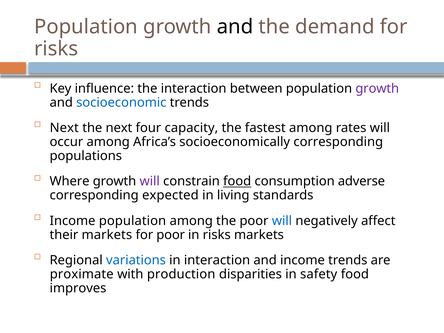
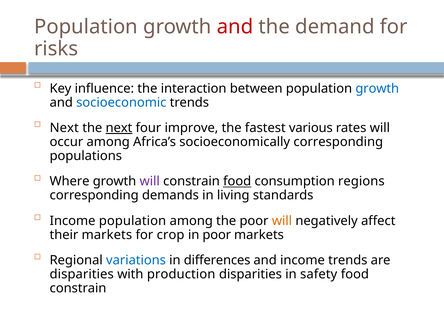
and at (235, 27) colour: black -> red
growth at (377, 89) colour: purple -> blue
next at (119, 128) underline: none -> present
capacity: capacity -> improve
fastest among: among -> various
adverse: adverse -> regions
expected: expected -> demands
will at (282, 221) colour: blue -> orange
for poor: poor -> crop
in risks: risks -> poor
in interaction: interaction -> differences
proximate at (82, 274): proximate -> disparities
improves at (78, 288): improves -> constrain
